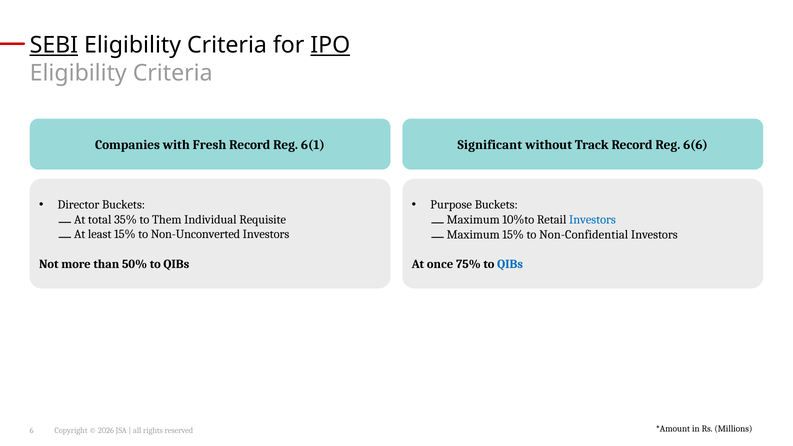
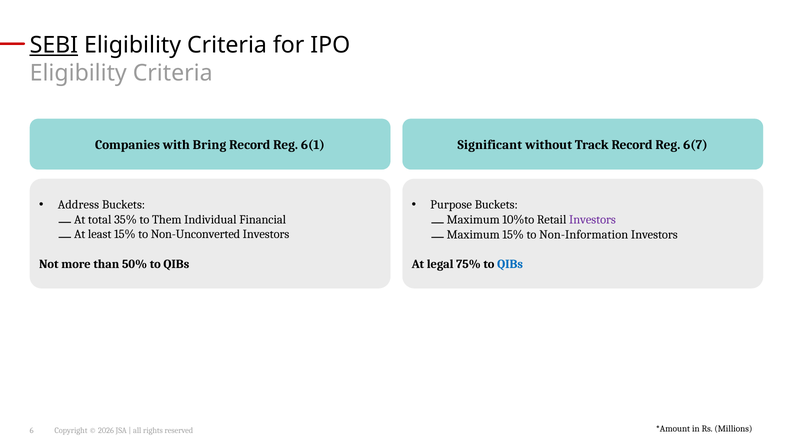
IPO underline: present -> none
Fresh: Fresh -> Bring
6(6: 6(6 -> 6(7
Director: Director -> Address
Requisite: Requisite -> Financial
Investors at (592, 220) colour: blue -> purple
Non-Confidential: Non-Confidential -> Non-Information
once: once -> legal
